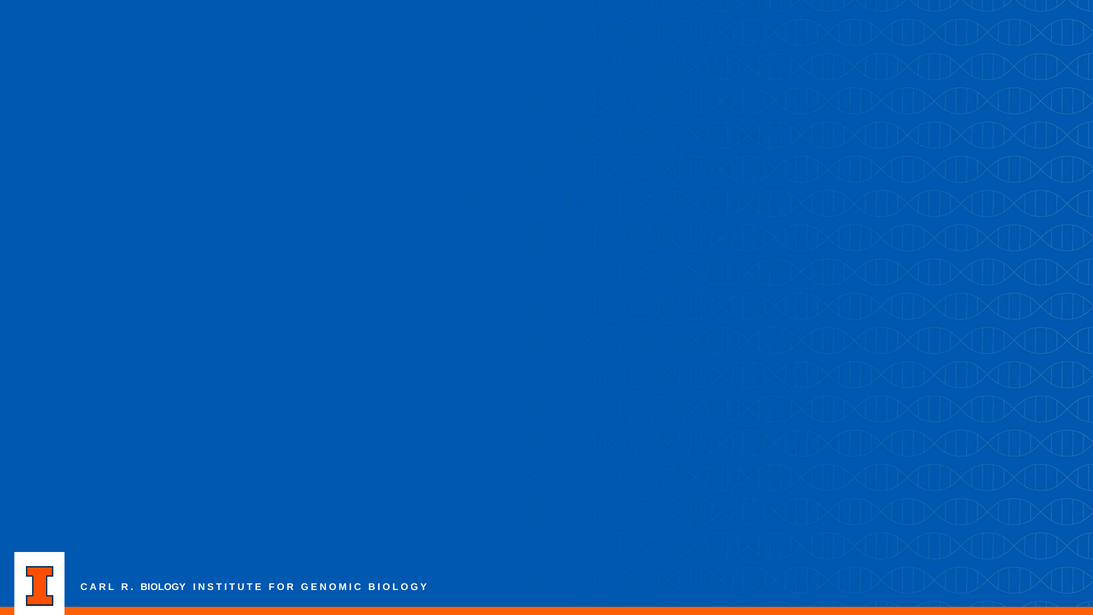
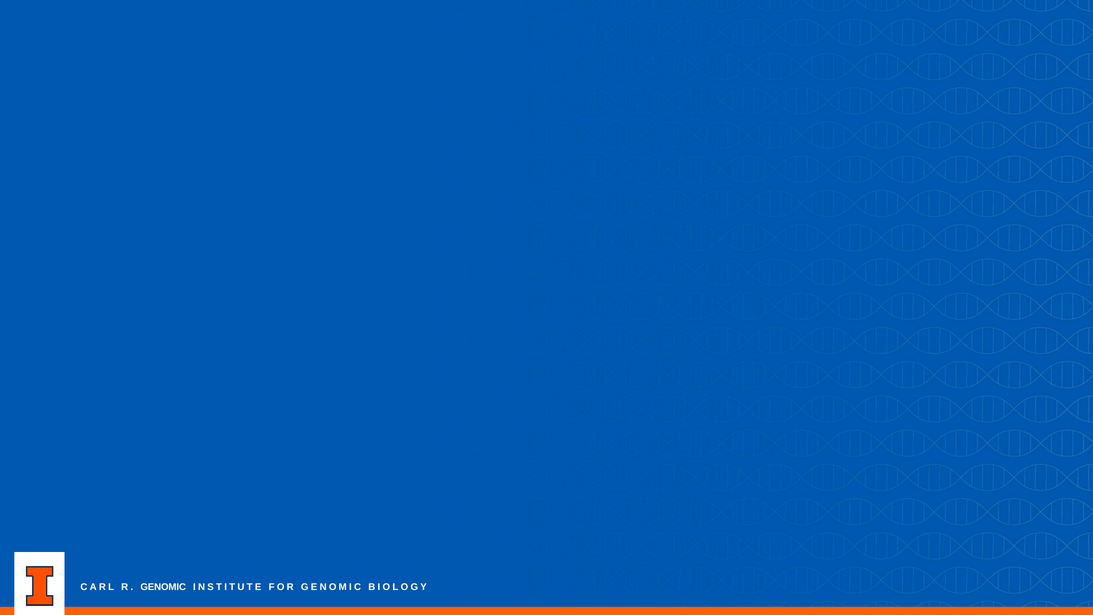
R BIOLOGY: BIOLOGY -> GENOMIC
